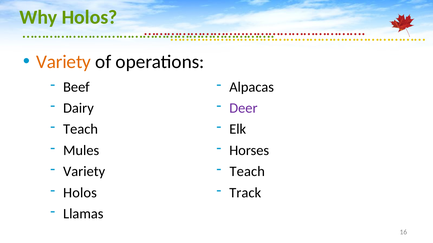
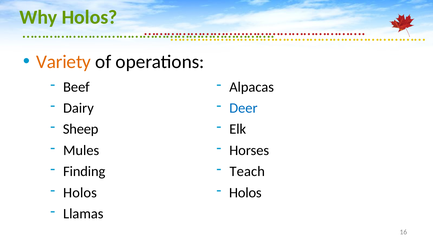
Deer colour: purple -> blue
Teach at (81, 130): Teach -> Sheep
Variety at (84, 172): Variety -> Finding
Track at (245, 193): Track -> Holos
